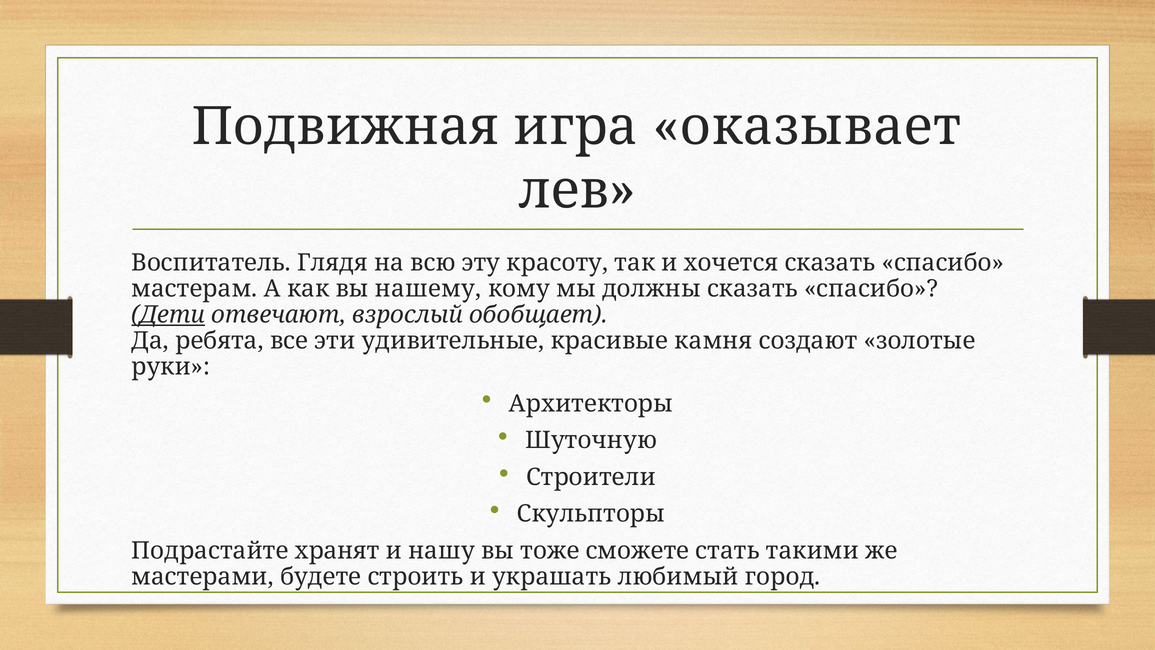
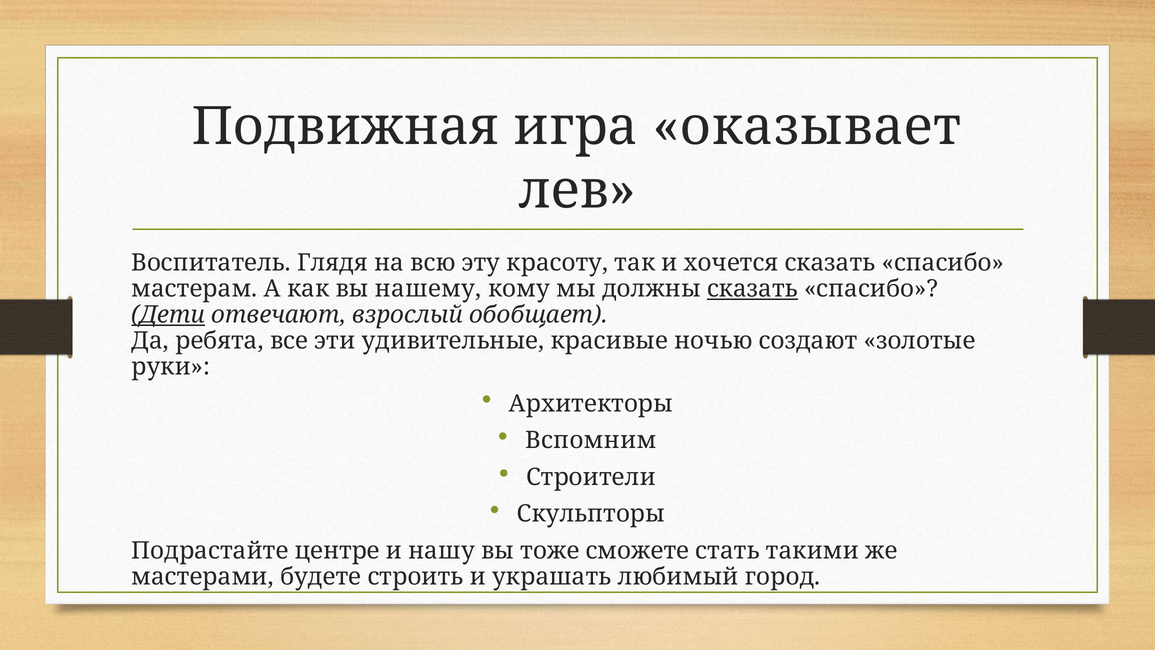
сказать at (752, 289) underline: none -> present
камня: камня -> ночью
Шуточную: Шуточную -> Вспомним
хранят: хранят -> центре
